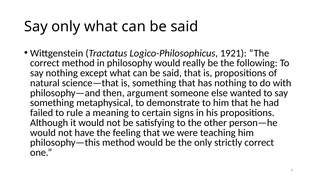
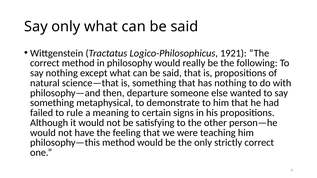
argument: argument -> departure
